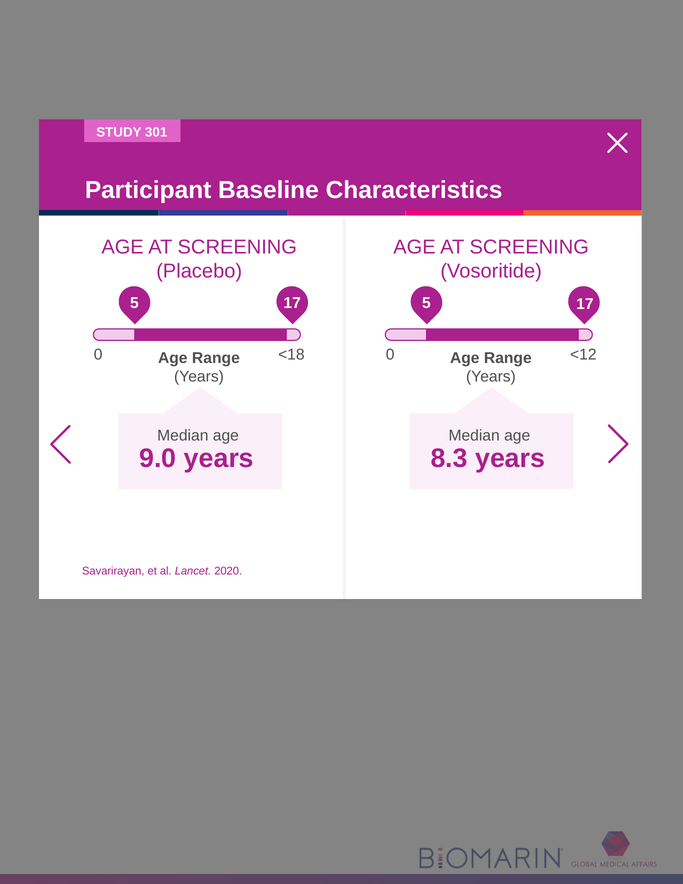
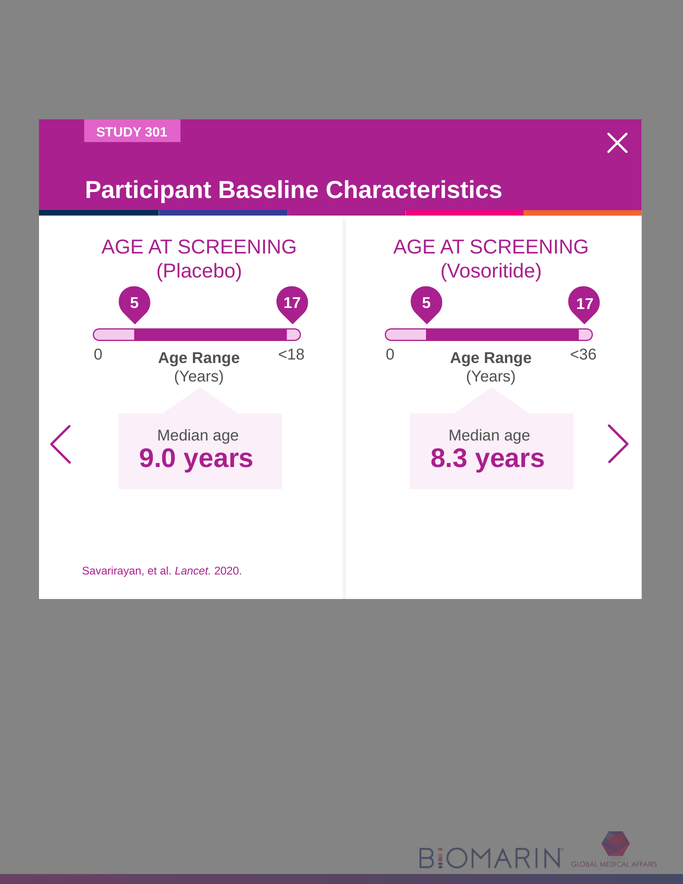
<12: <12 -> <36
